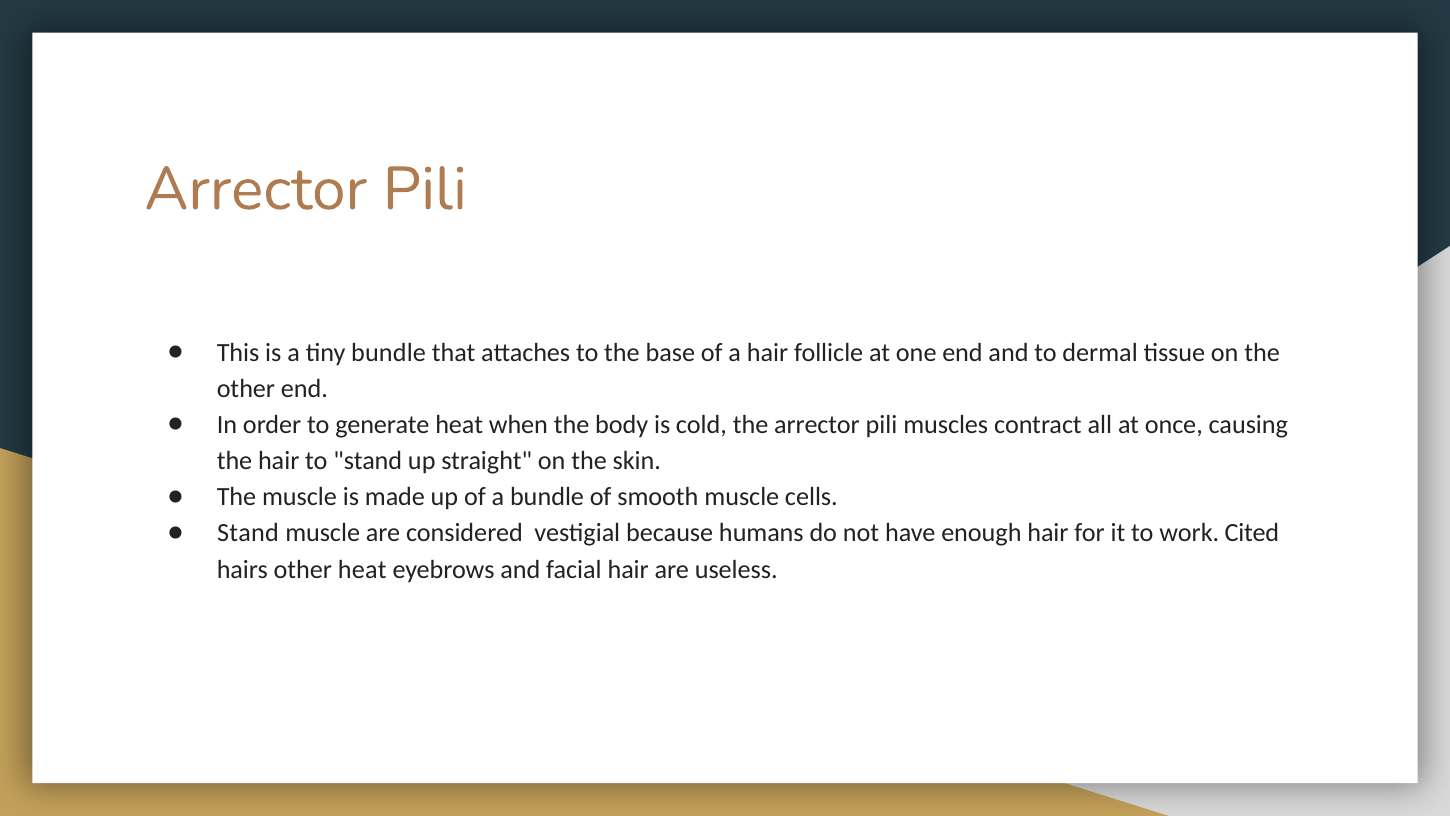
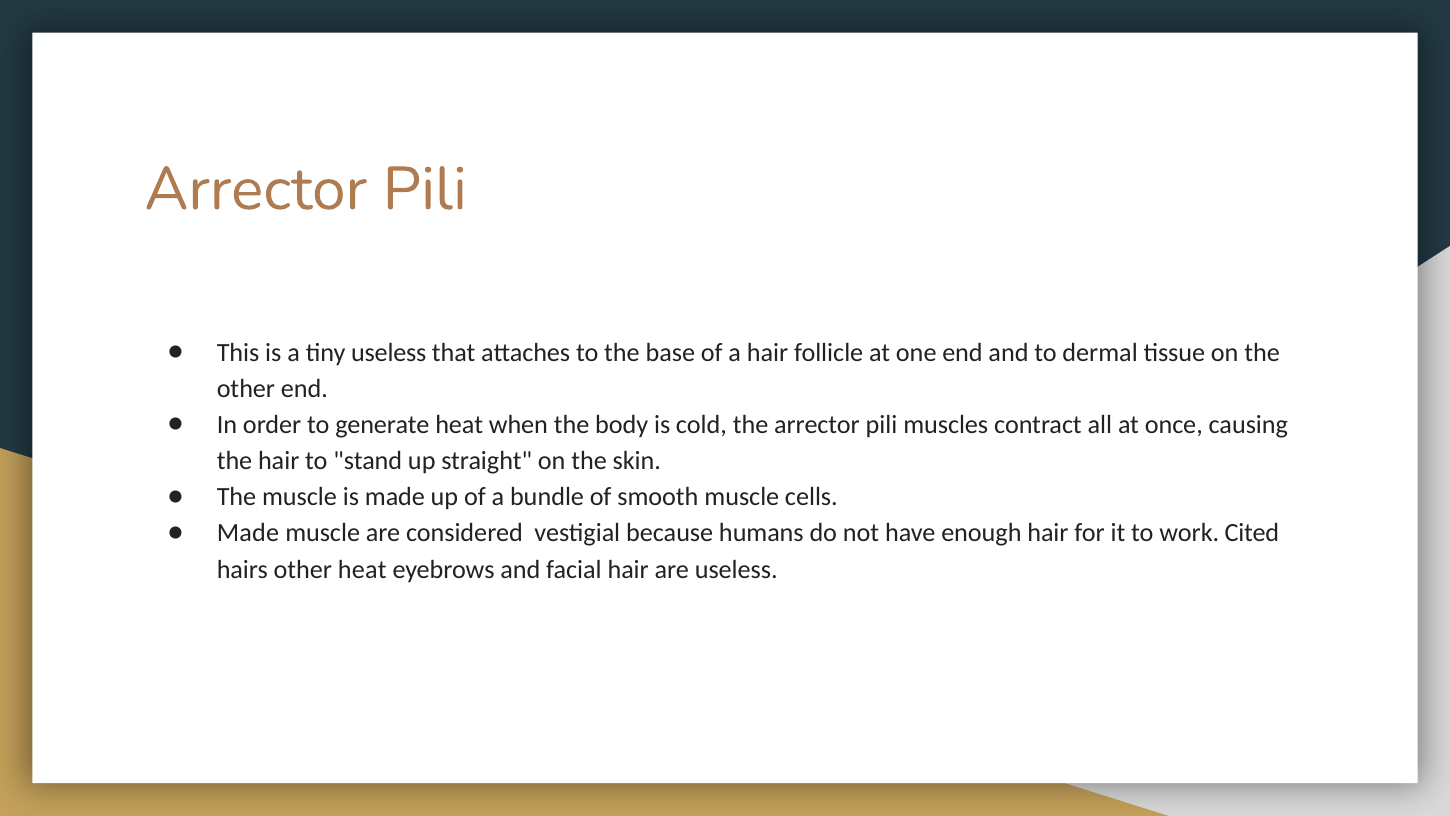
tiny bundle: bundle -> useless
Stand at (248, 533): Stand -> Made
